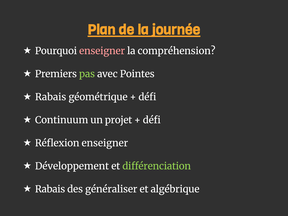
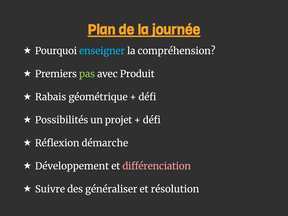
enseigner at (102, 51) colour: pink -> light blue
Pointes: Pointes -> Produit
Continuum: Continuum -> Possibilités
Réflexion enseigner: enseigner -> démarche
différenciation colour: light green -> pink
Rabais at (50, 189): Rabais -> Suivre
algébrique: algébrique -> résolution
